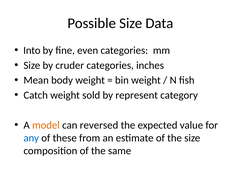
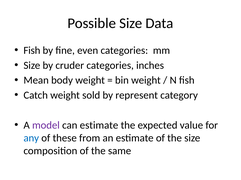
Into at (32, 51): Into -> Fish
model colour: orange -> purple
can reversed: reversed -> estimate
